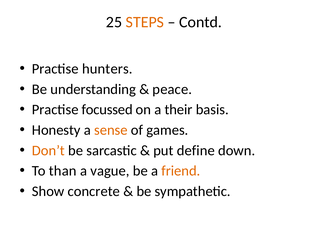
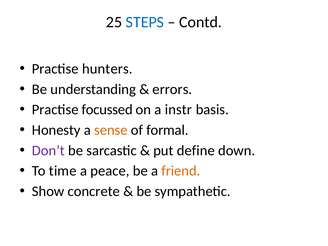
STEPS colour: orange -> blue
peace: peace -> errors
their: their -> instr
games: games -> formal
Don’t colour: orange -> purple
than: than -> time
vague: vague -> peace
